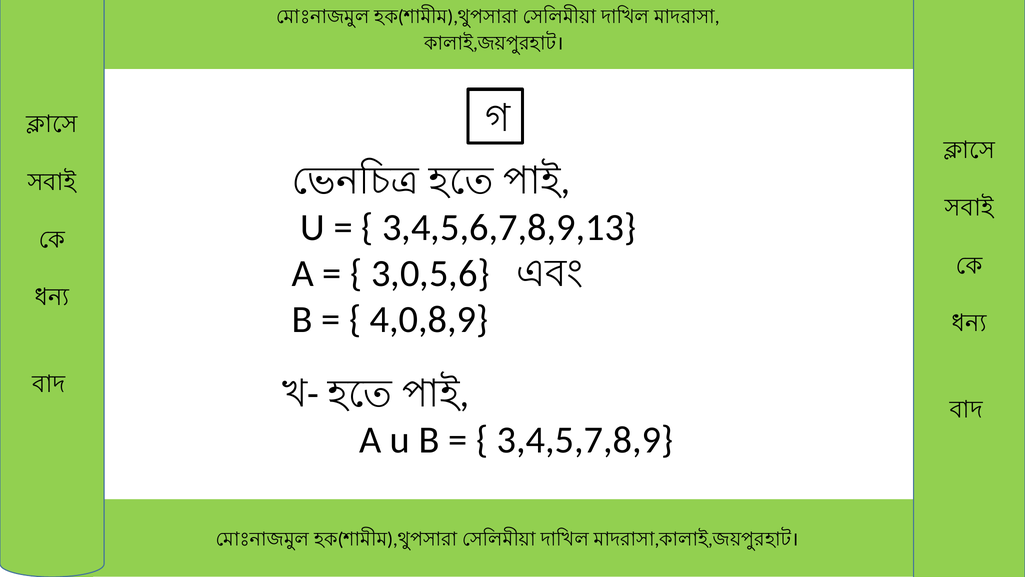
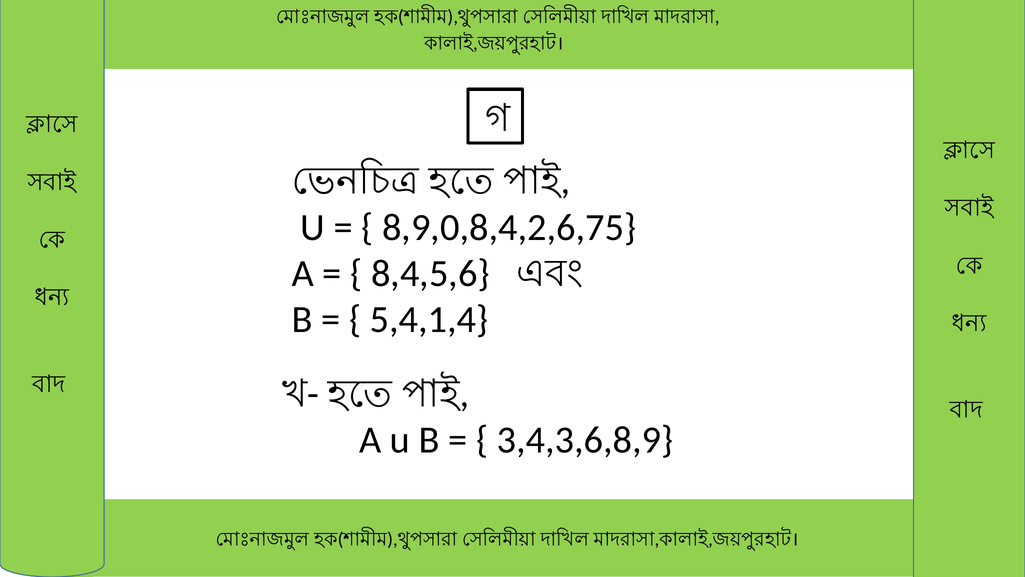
3,4,5,6,7,8,9,13: 3,4,5,6,7,8,9,13 -> 8,9,0,8,4,2,6,75
3,0,5,6: 3,0,5,6 -> 8,4,5,6
4,0,8,9: 4,0,8,9 -> 5,4,1,4
3,4,5,7,8,9: 3,4,5,7,8,9 -> 3,4,3,6,8,9
